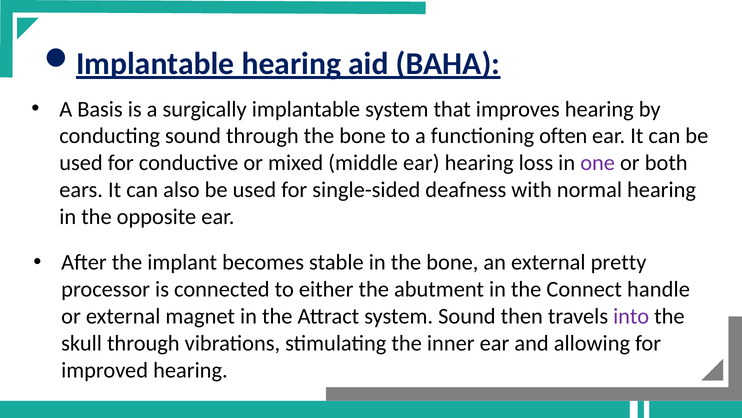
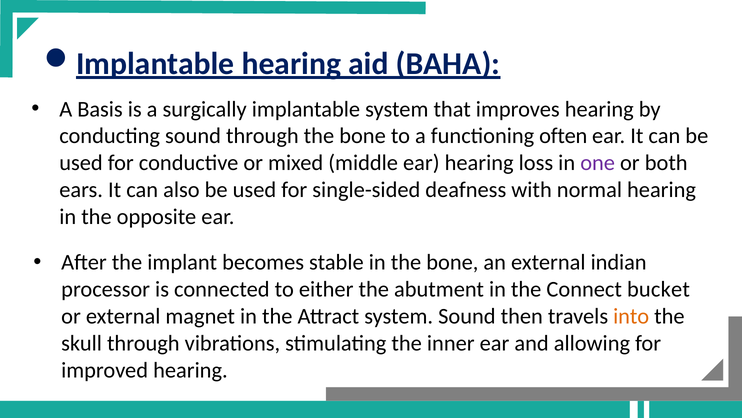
pretty: pretty -> indian
handle: handle -> bucket
into colour: purple -> orange
